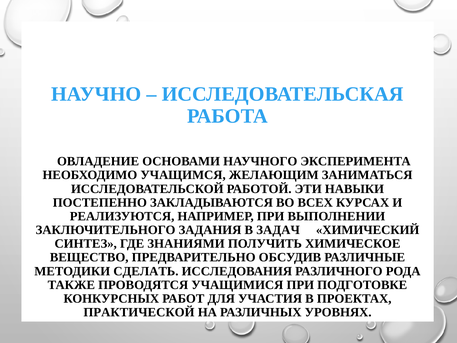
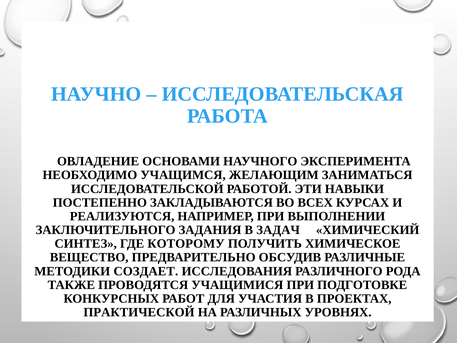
ЗНАНИЯМИ: ЗНАНИЯМИ -> КОТОРОМУ
СДЕЛАТЬ: СДЕЛАТЬ -> СОЗДАЕТ
